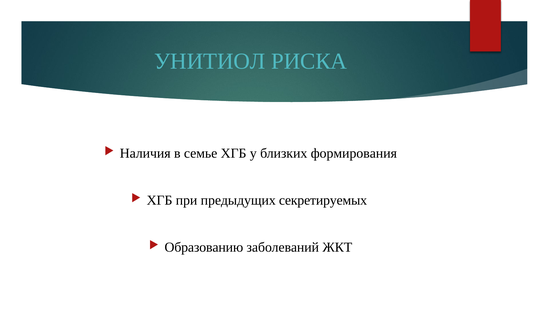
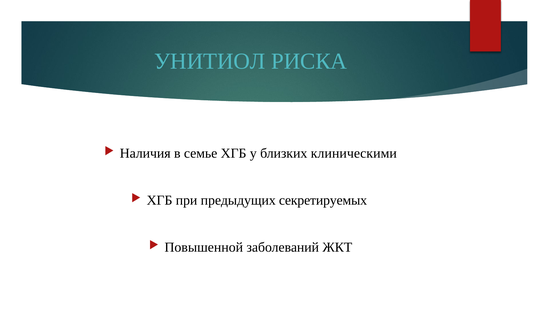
формирования: формирования -> клиническими
Образованию: Образованию -> Повышенной
